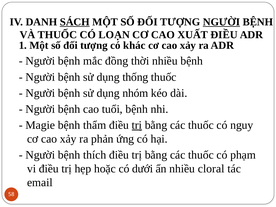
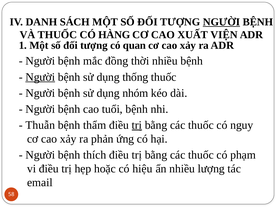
SÁCH underline: present -> none
LOẠN: LOẠN -> HÀNG
XUẤT ĐIỀU: ĐIỀU -> VIỆN
khác: khác -> quan
Người at (40, 77) underline: none -> present
Magie: Magie -> Thuẫn
dưới: dưới -> hiệu
cloral: cloral -> lượng
